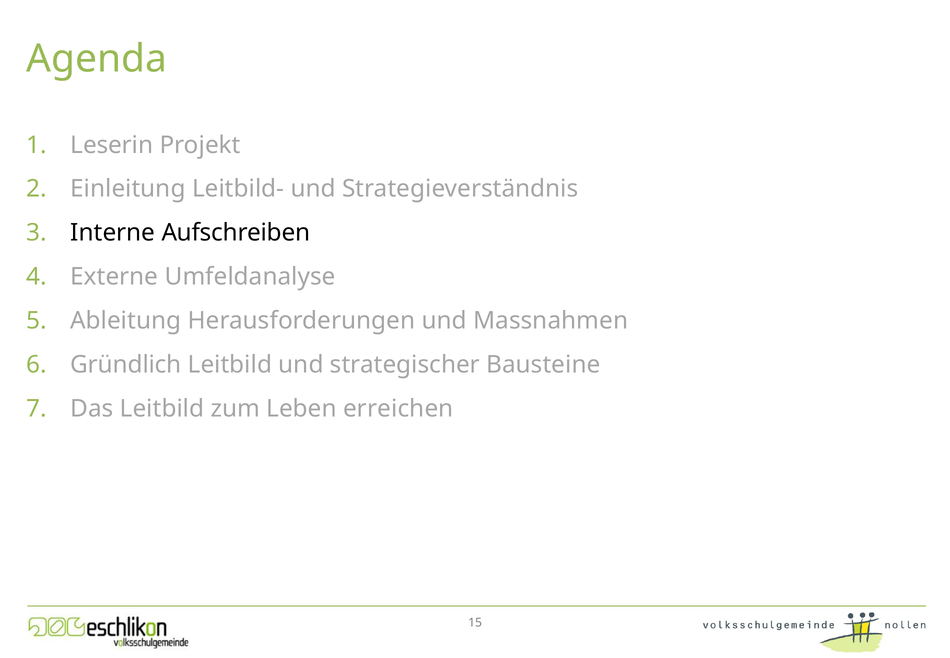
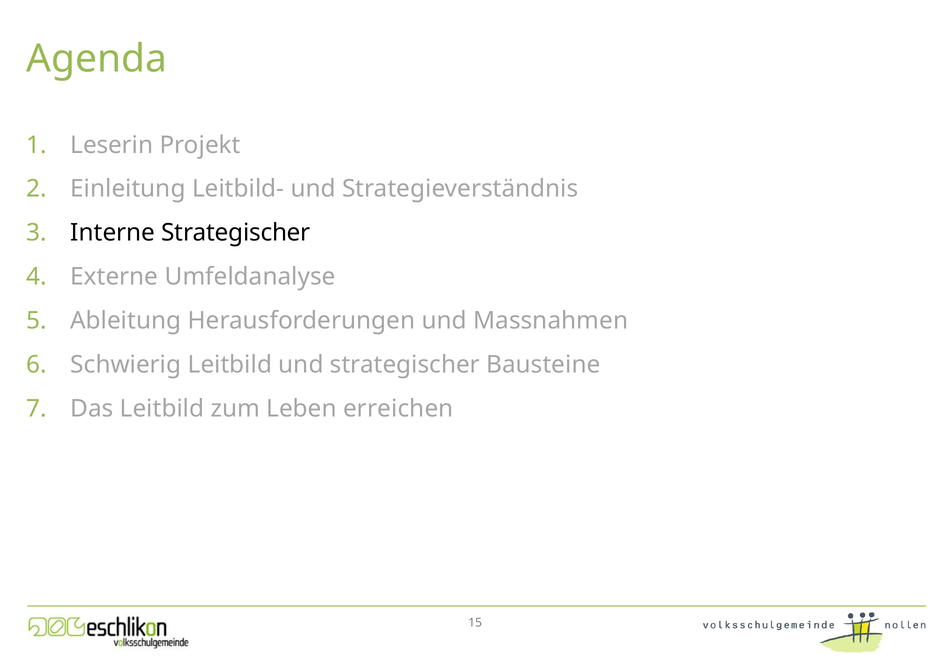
Interne Aufschreiben: Aufschreiben -> Strategischer
Gründlich: Gründlich -> Schwierig
